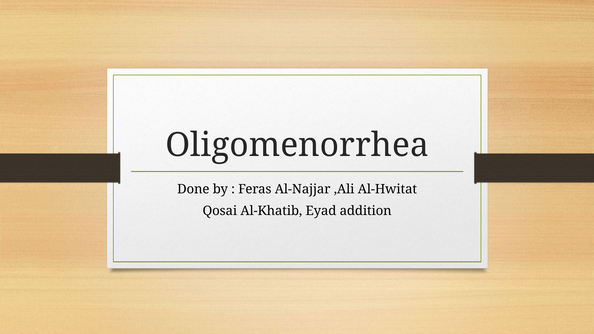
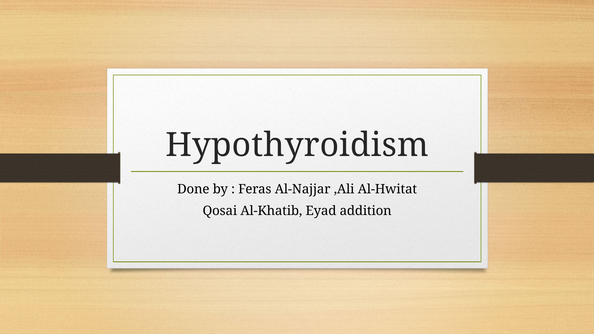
Oligomenorrhea: Oligomenorrhea -> Hypothyroidism
